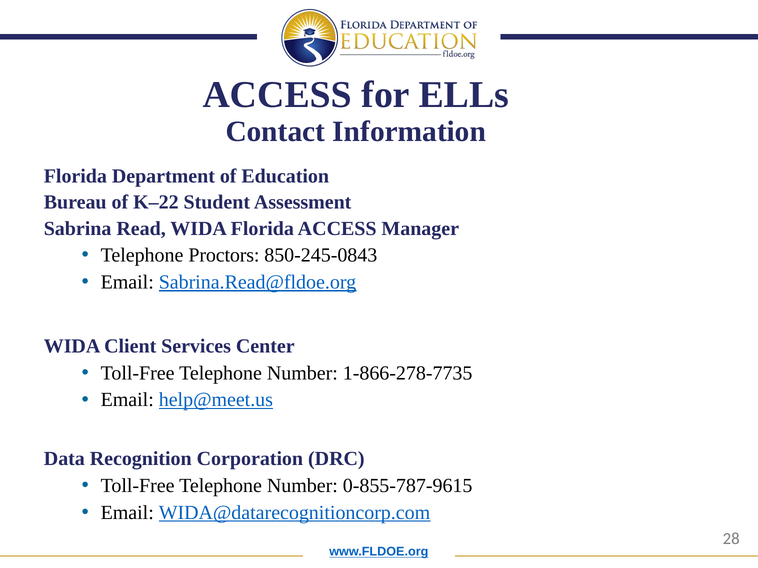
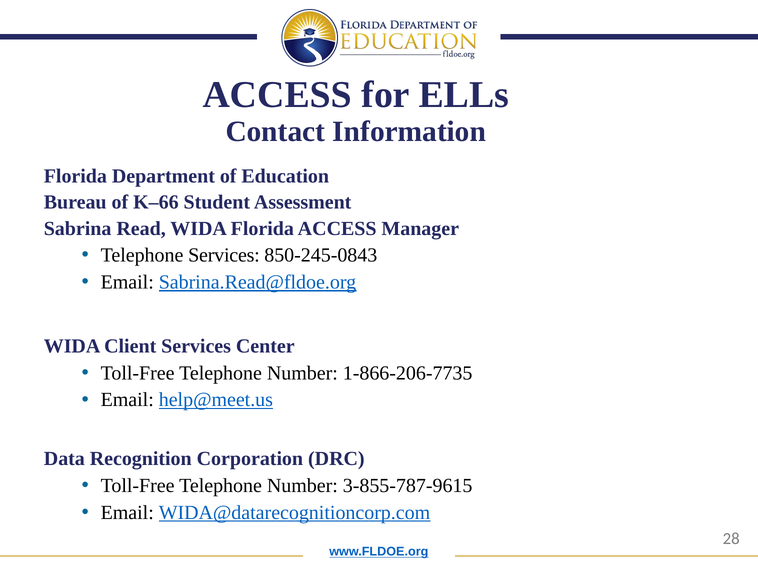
K–22: K–22 -> K–66
Telephone Proctors: Proctors -> Services
1-866-278-7735: 1-866-278-7735 -> 1-866-206-7735
0-855-787-9615: 0-855-787-9615 -> 3-855-787-9615
